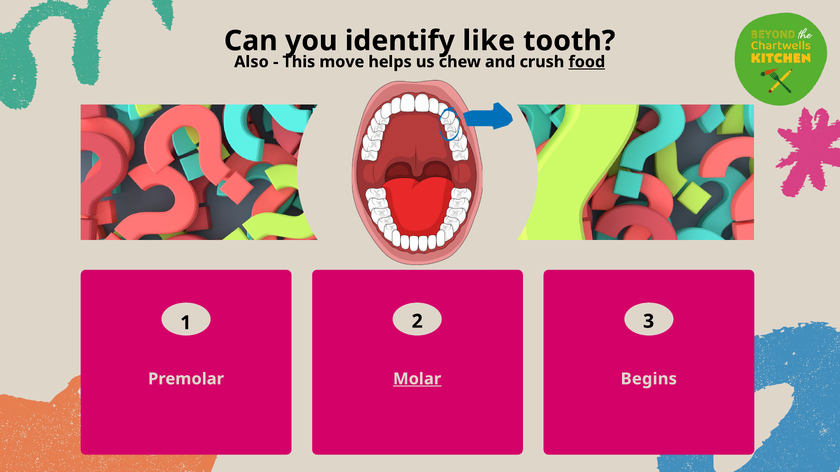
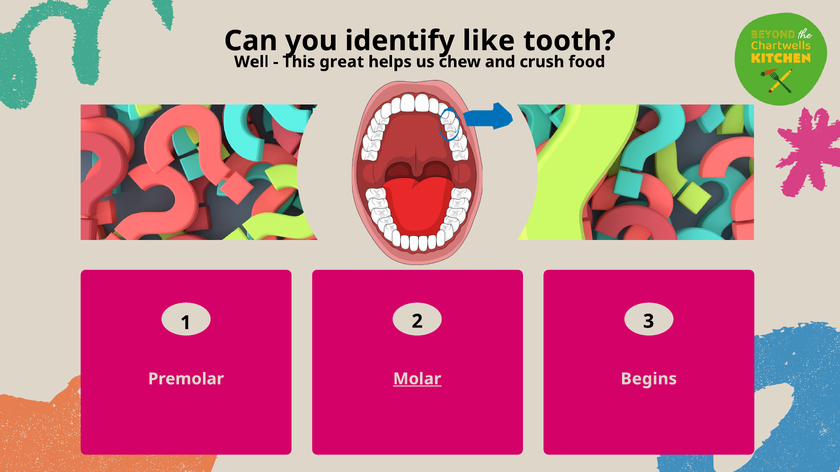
Also: Also -> Well
move: move -> great
food underline: present -> none
